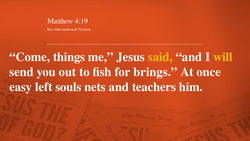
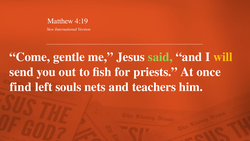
things: things -> gentle
said colour: yellow -> light green
brings: brings -> priests
easy: easy -> find
